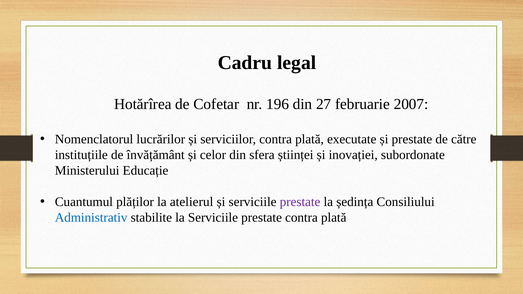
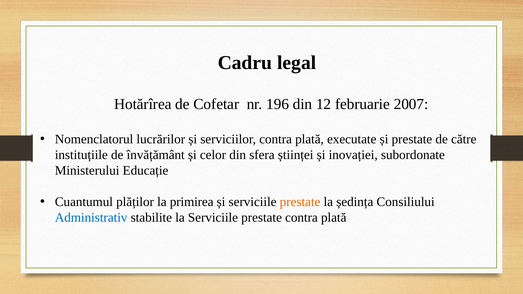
27: 27 -> 12
atelierul: atelierul -> primirea
prestate at (300, 202) colour: purple -> orange
